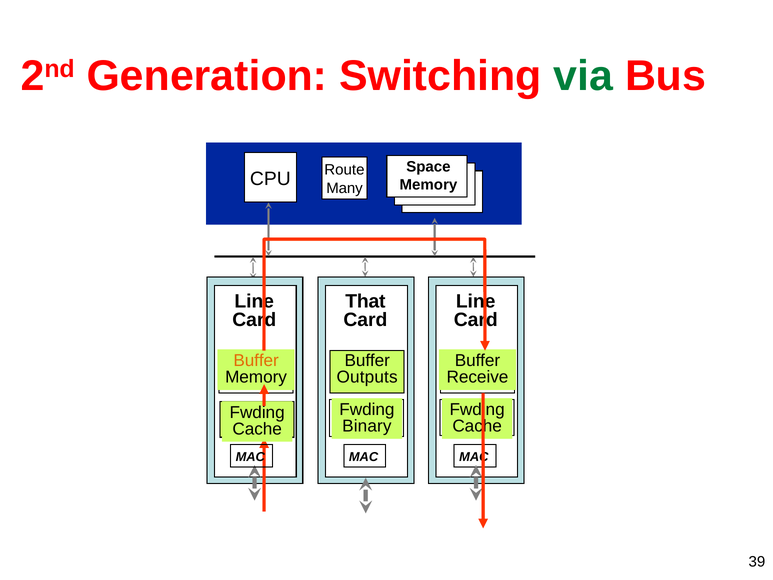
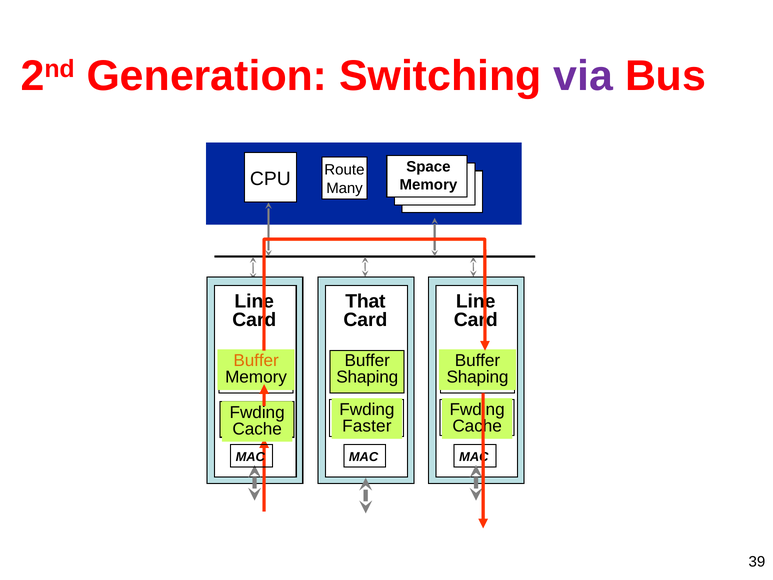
via colour: green -> purple
Outputs at (367, 377): Outputs -> Shaping
Receive at (477, 377): Receive -> Shaping
Binary: Binary -> Faster
